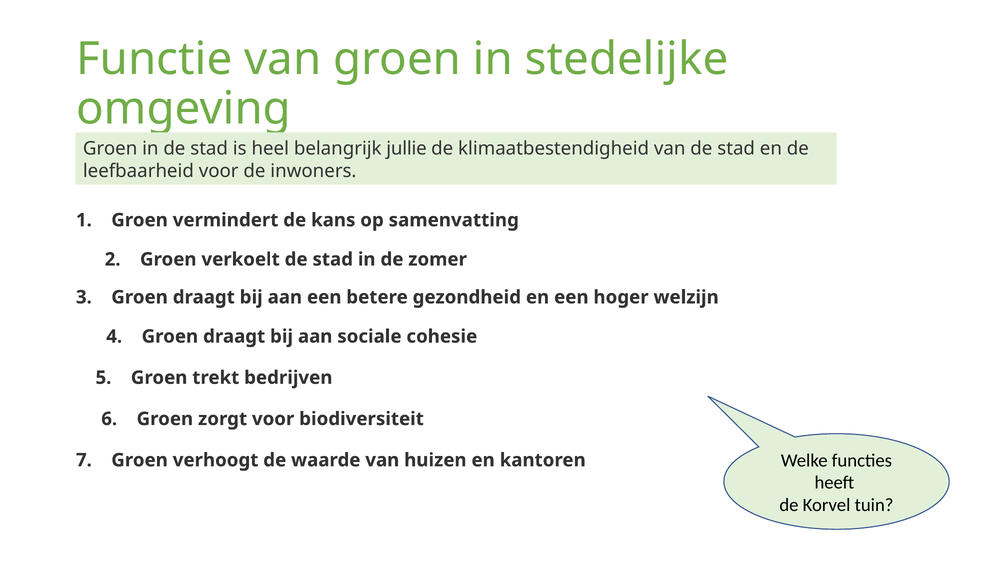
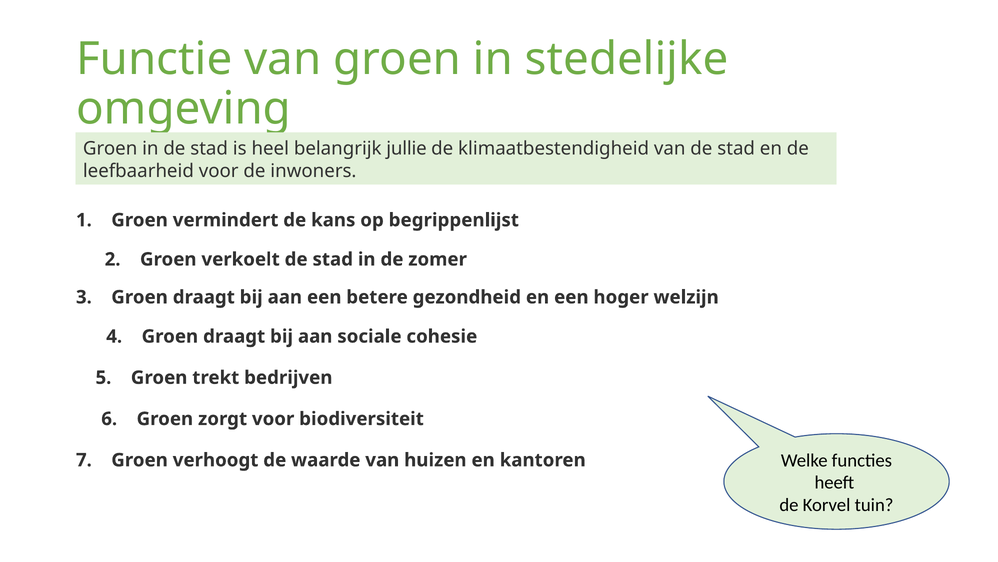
samenvatting: samenvatting -> begrippenlijst
